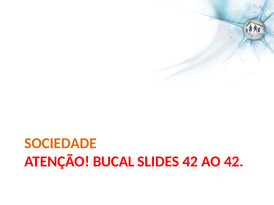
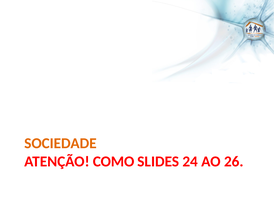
BUCAL: BUCAL -> COMO
SLIDES 42: 42 -> 24
AO 42: 42 -> 26
